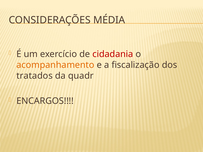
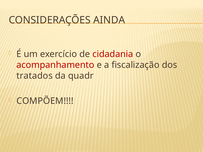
MÉDIA: MÉDIA -> AINDA
acompanhamento colour: orange -> red
ENCARGOS: ENCARGOS -> COMPÕEM
